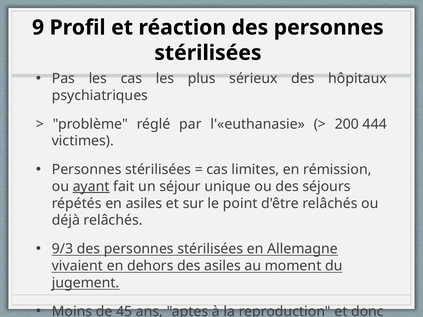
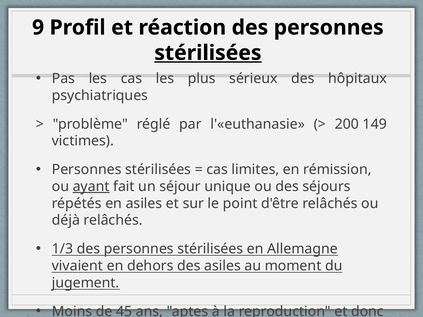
stérilisées at (208, 53) underline: none -> present
444: 444 -> 149
9/3: 9/3 -> 1/3
